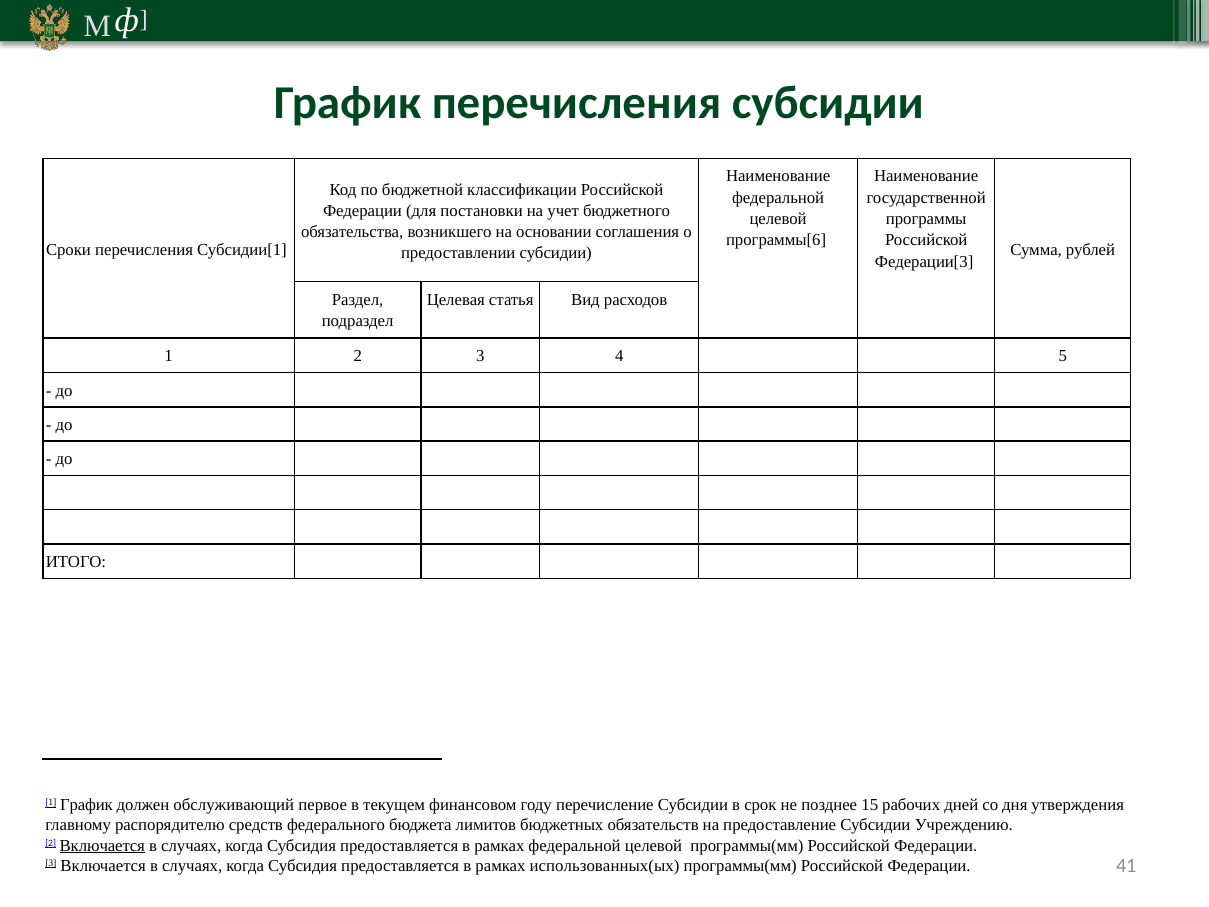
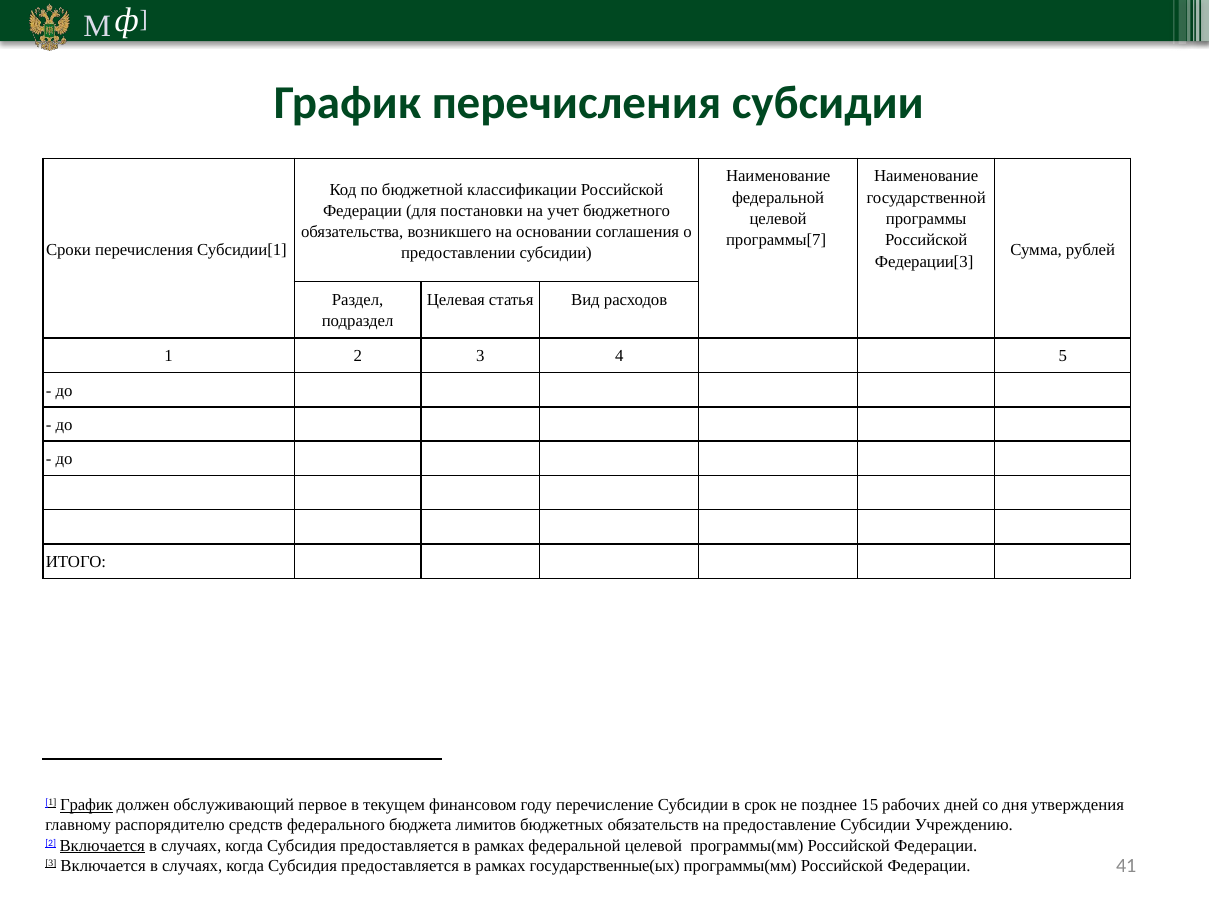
программы[6: программы[6 -> программы[7
График at (86, 805) underline: none -> present
использованных(ых: использованных(ых -> государственные(ых
